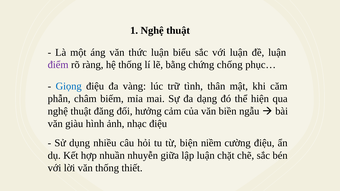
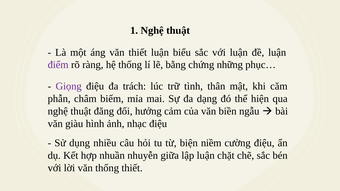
văn thức: thức -> thiết
chống: chống -> những
Giọng colour: blue -> purple
vàng: vàng -> trách
